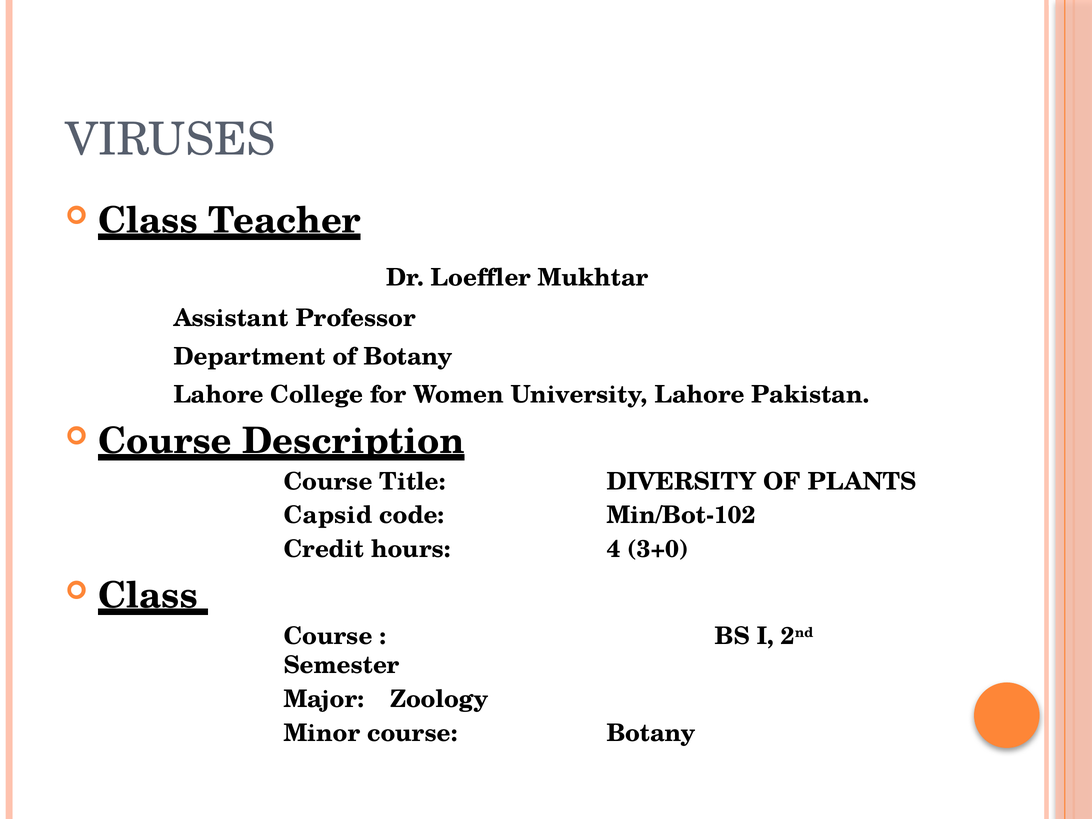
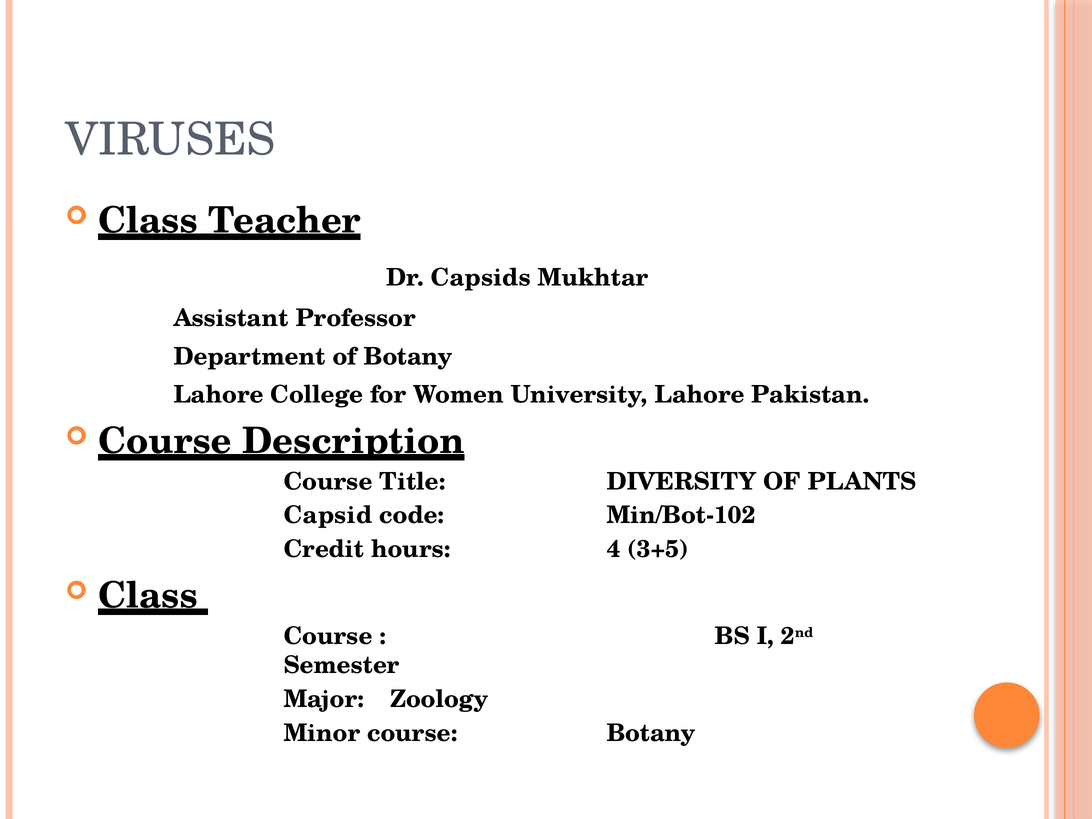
Loeffler: Loeffler -> Capsids
3+0: 3+0 -> 3+5
